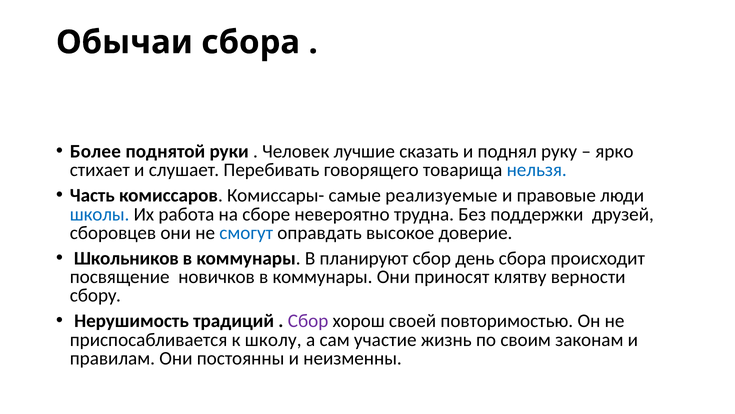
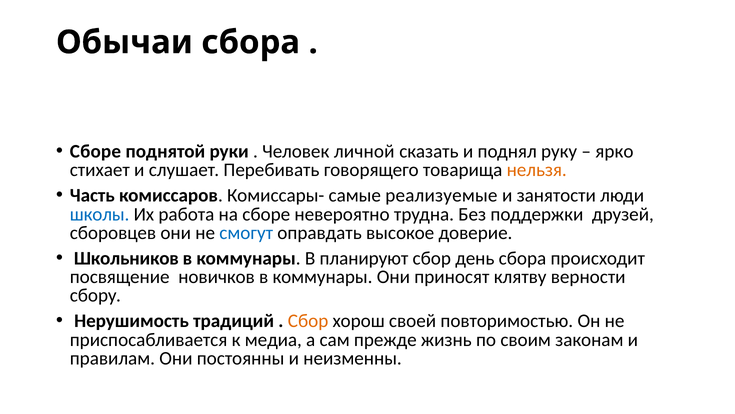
Более at (95, 151): Более -> Сборе
лучшие: лучшие -> личной
нельзя colour: blue -> orange
правовые: правовые -> занятости
Сбор at (308, 321) colour: purple -> orange
школу: школу -> медиа
участие: участие -> прежде
